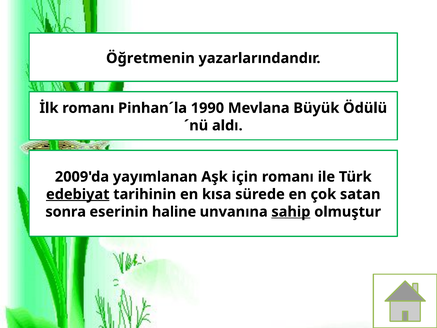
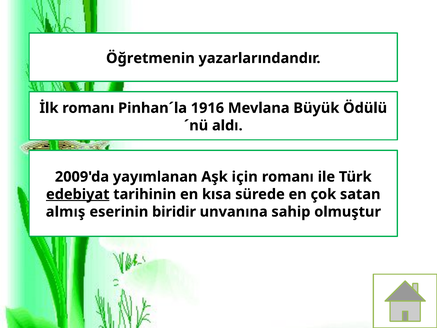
1990: 1990 -> 1916
sonra: sonra -> almış
haline: haline -> biridir
sahip underline: present -> none
